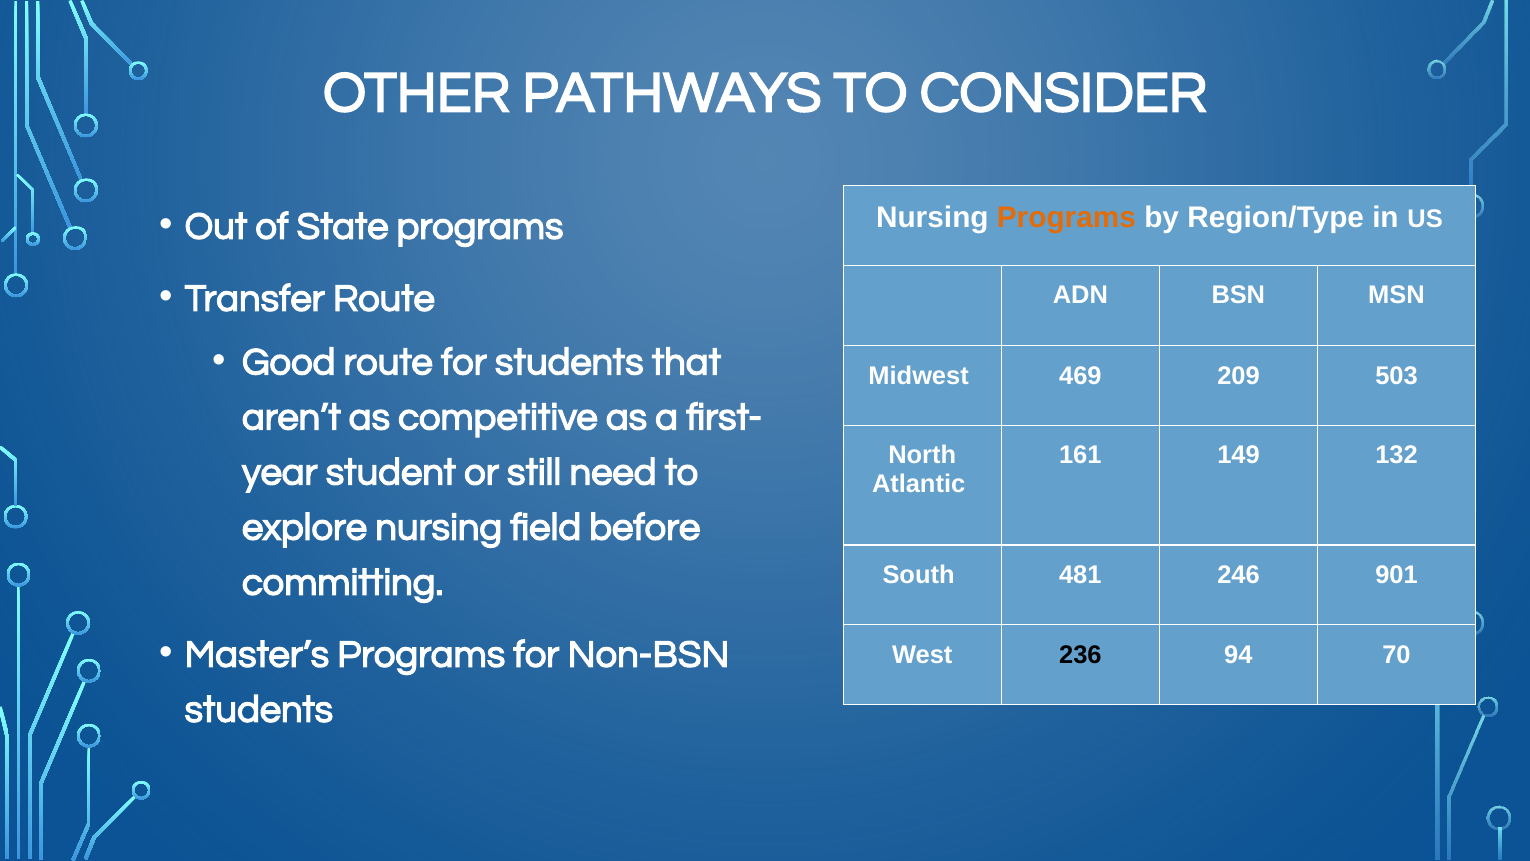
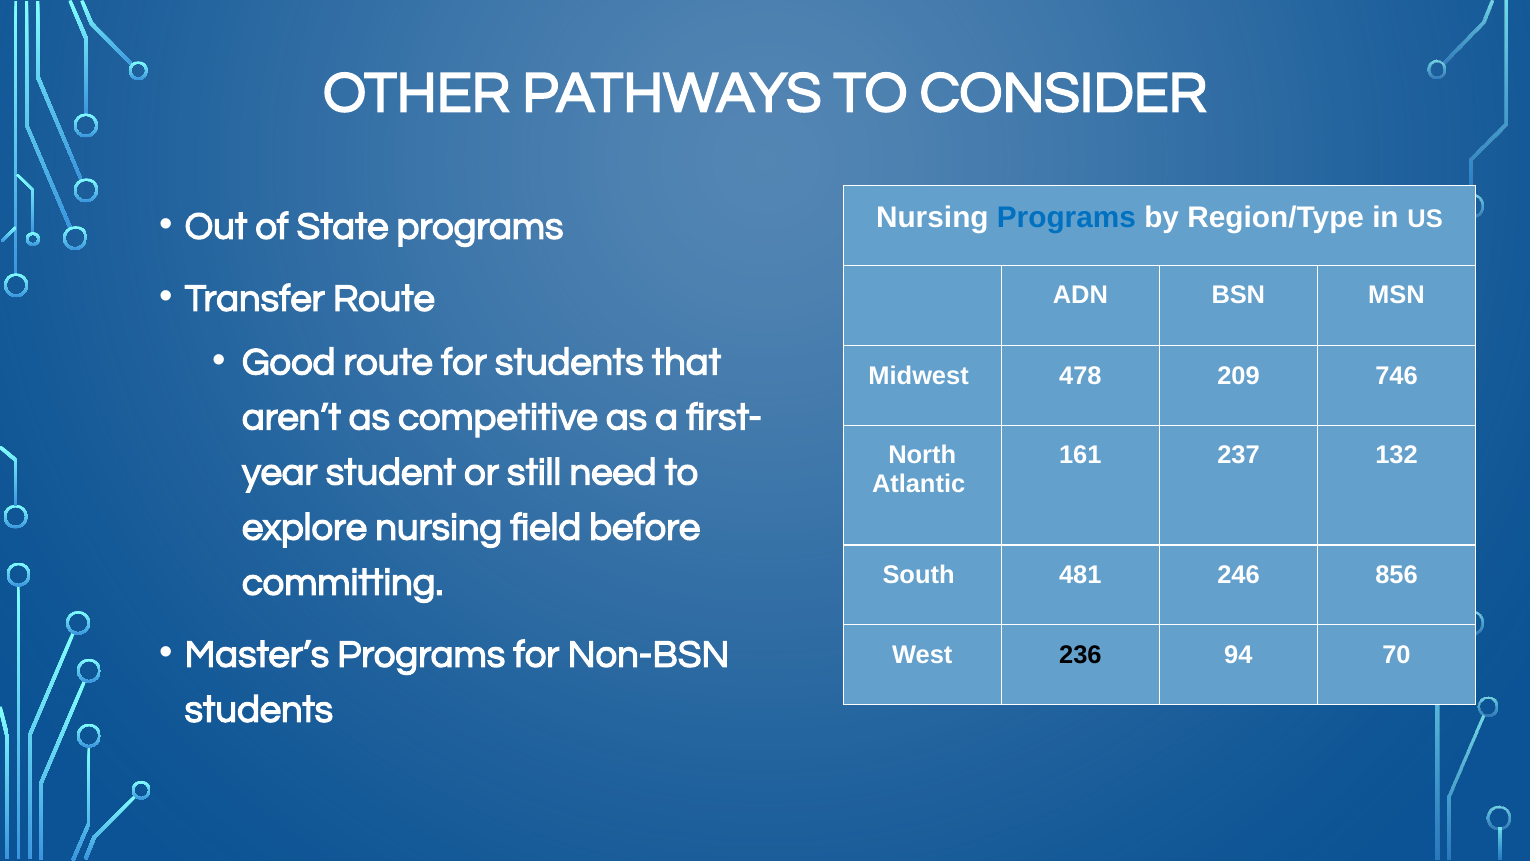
Programs at (1066, 218) colour: orange -> blue
469: 469 -> 478
503: 503 -> 746
149: 149 -> 237
901: 901 -> 856
